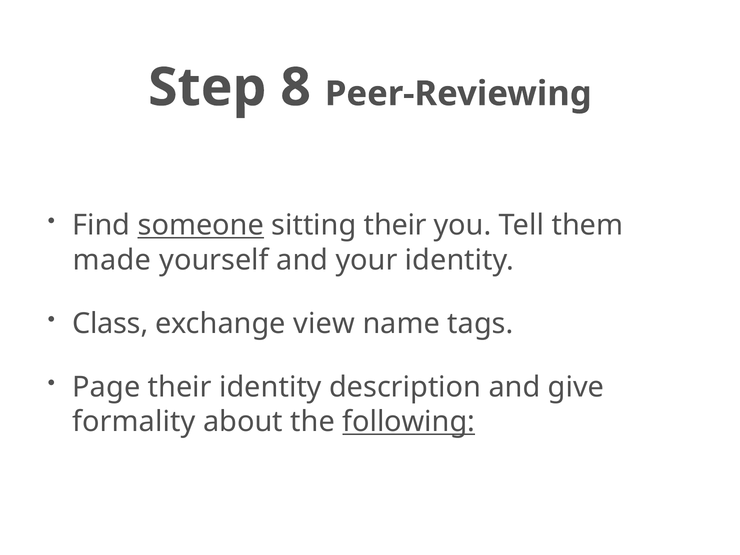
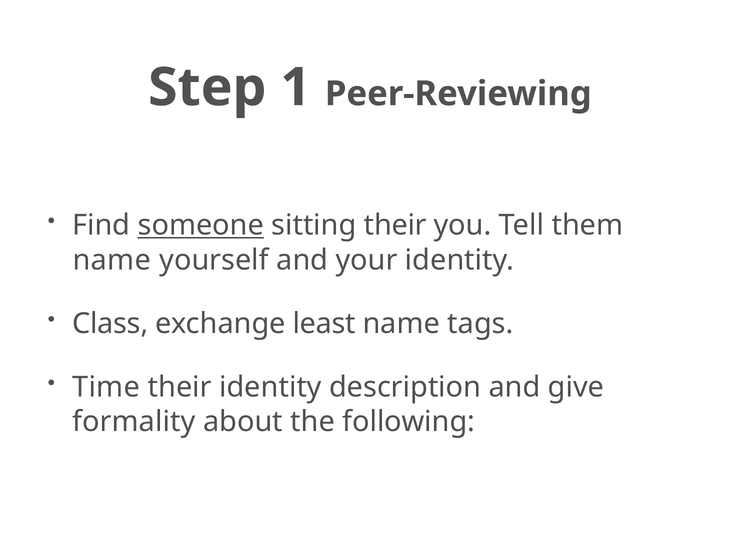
8: 8 -> 1
made at (112, 260): made -> name
view: view -> least
Page: Page -> Time
following underline: present -> none
